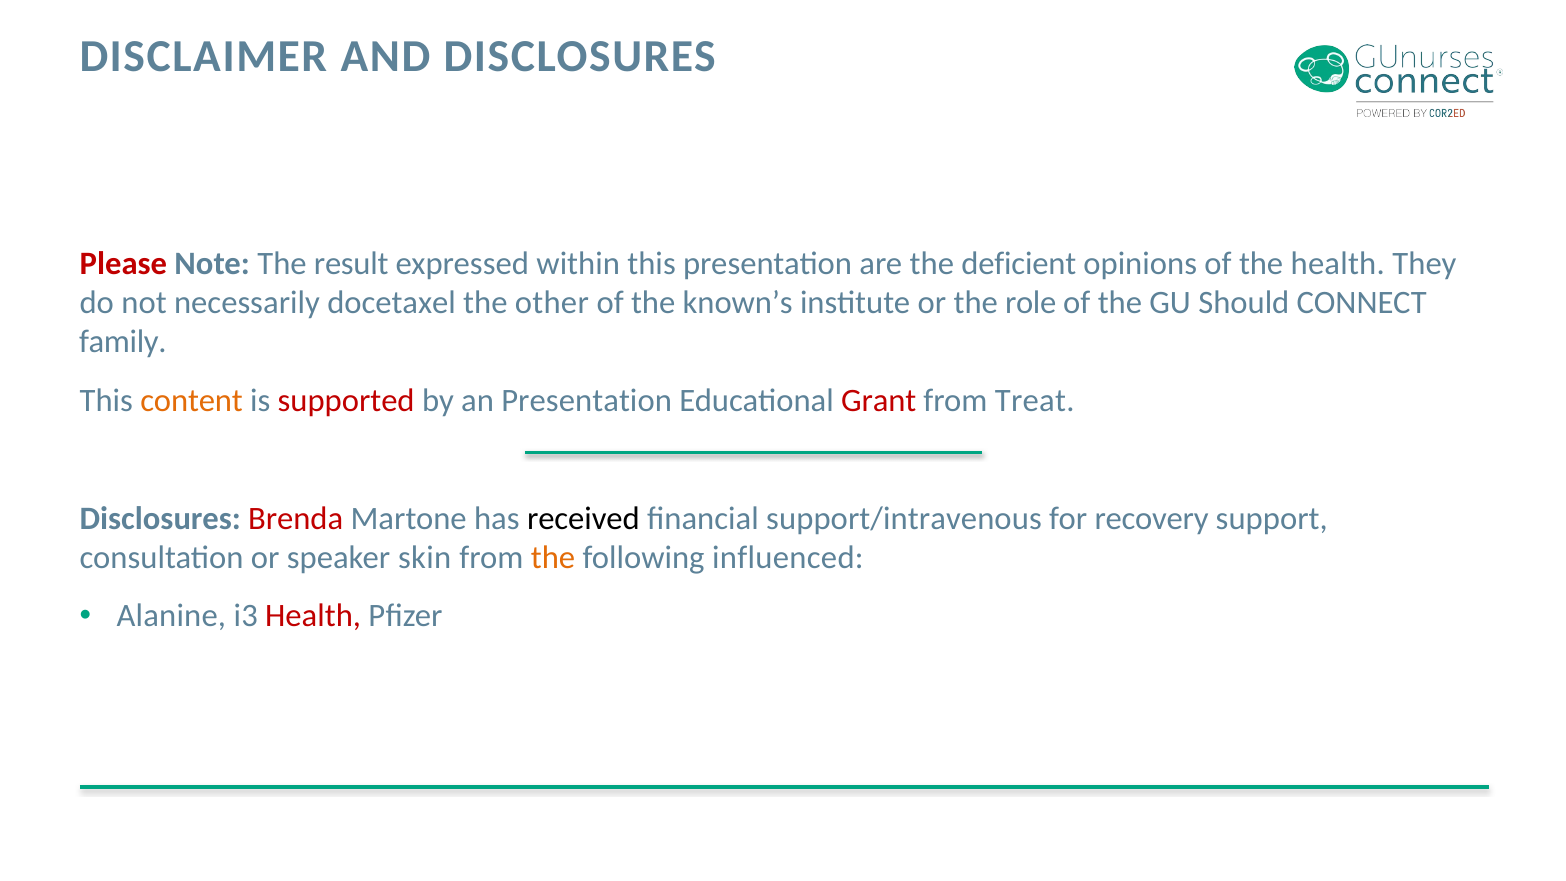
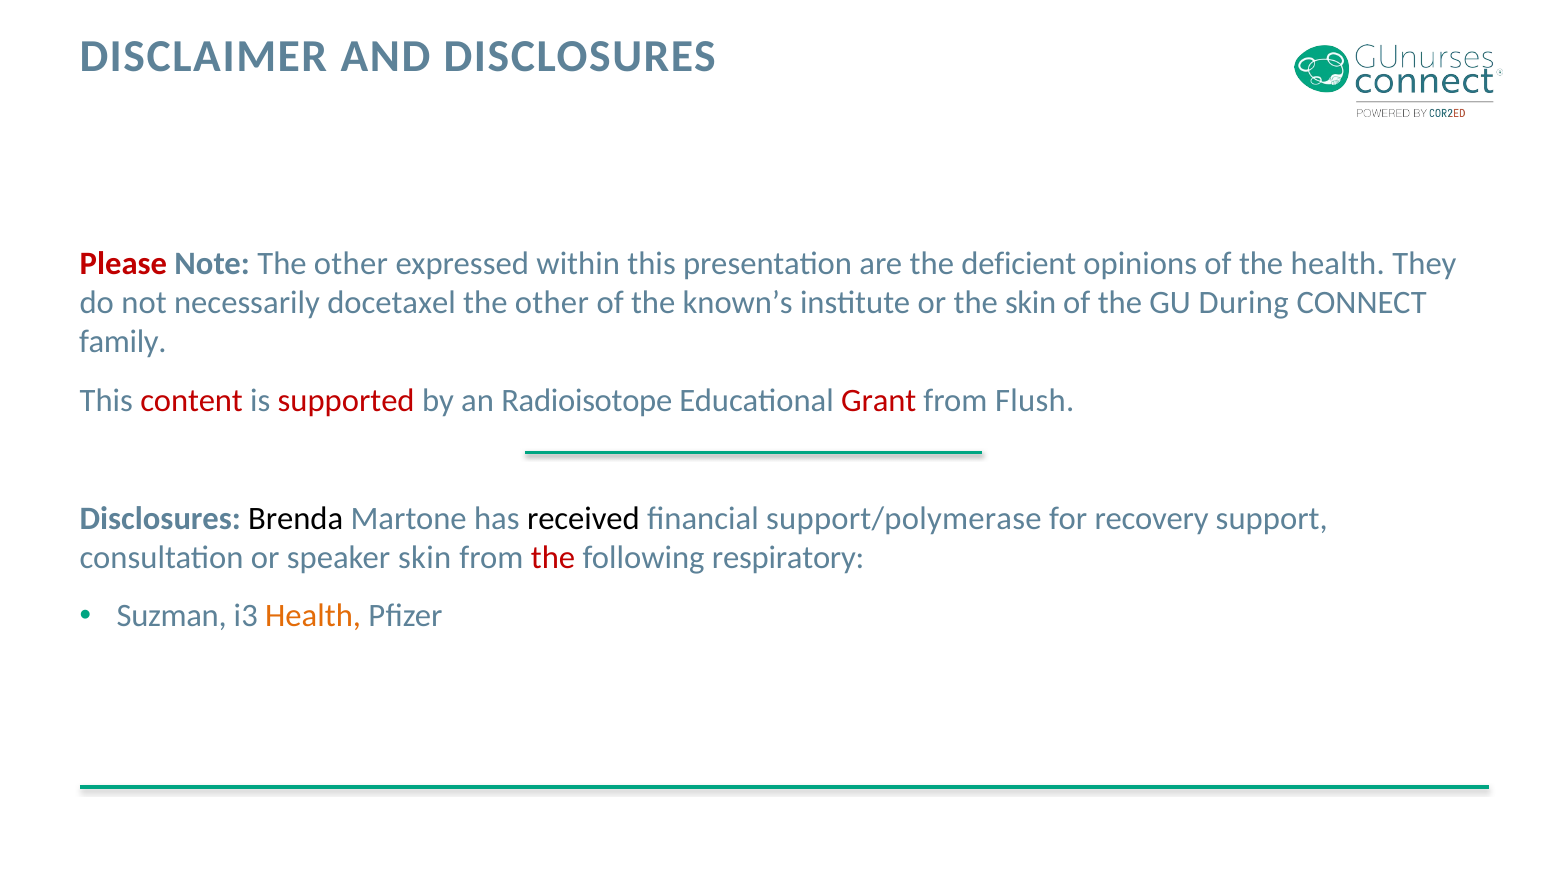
Note The result: result -> other
the role: role -> skin
Should: Should -> During
content colour: orange -> red
an Presentation: Presentation -> Radioisotope
Treat: Treat -> Flush
Brenda colour: red -> black
support/intravenous: support/intravenous -> support/polymerase
the at (553, 557) colour: orange -> red
influenced: influenced -> respiratory
Alanine: Alanine -> Suzman
Health at (313, 616) colour: red -> orange
